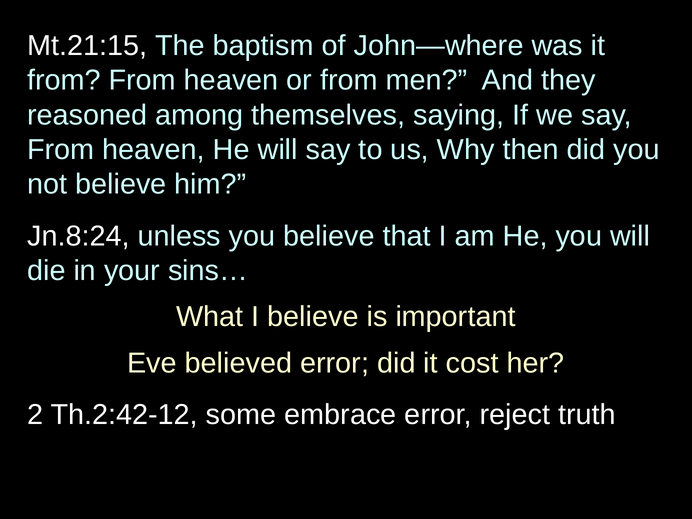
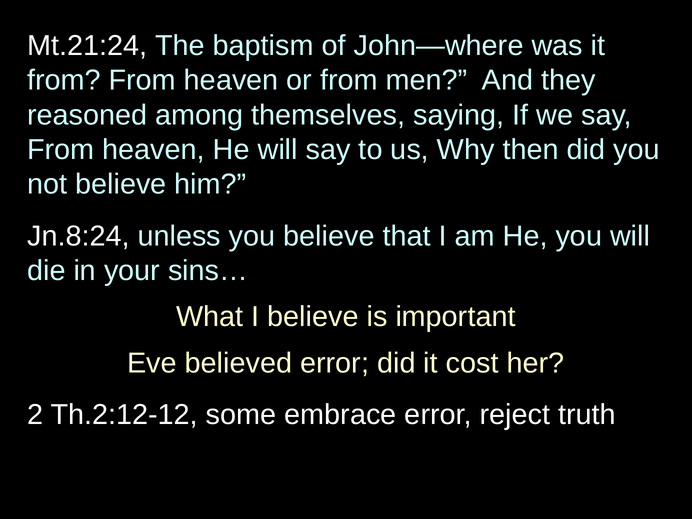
Mt.21:15: Mt.21:15 -> Mt.21:24
Th.2:42-12: Th.2:42-12 -> Th.2:12-12
